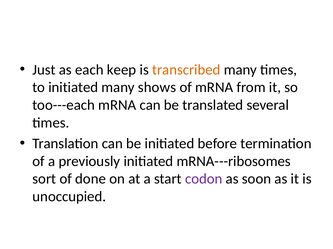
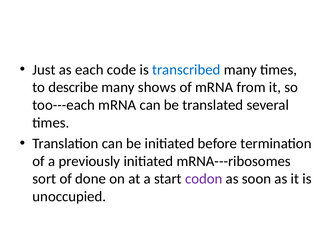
keep: keep -> code
transcribed colour: orange -> blue
to initiated: initiated -> describe
